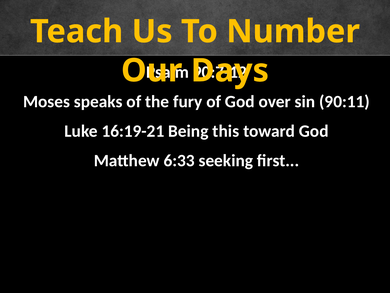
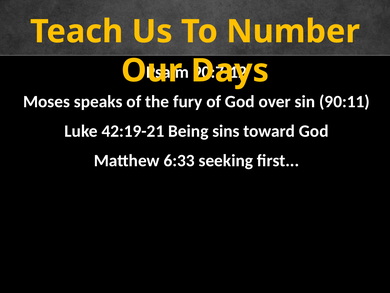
16:19-21: 16:19-21 -> 42:19-21
this: this -> sins
